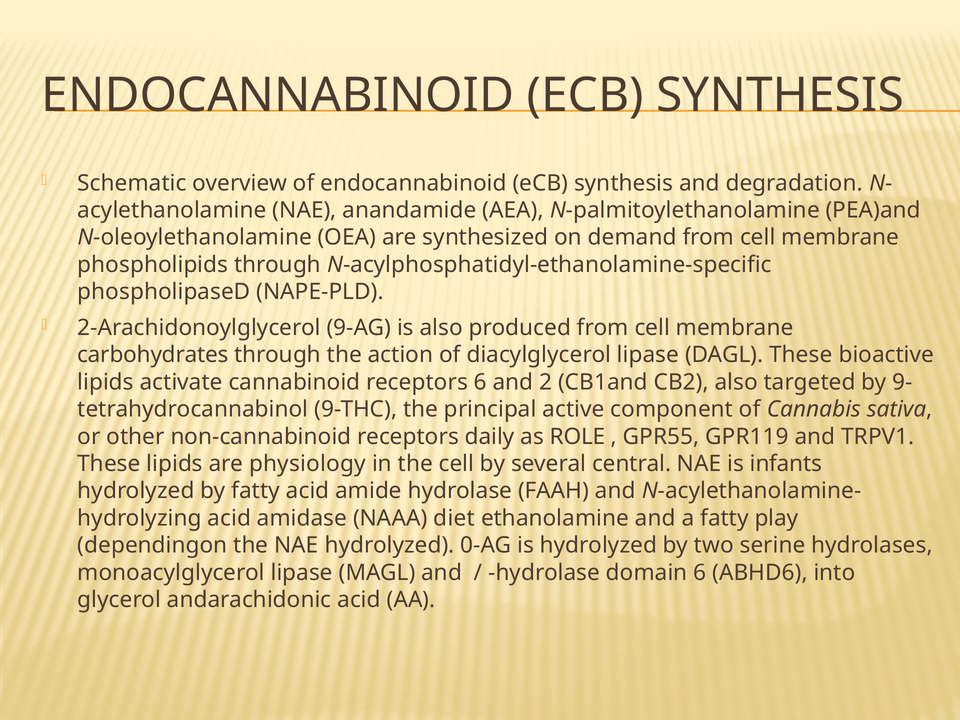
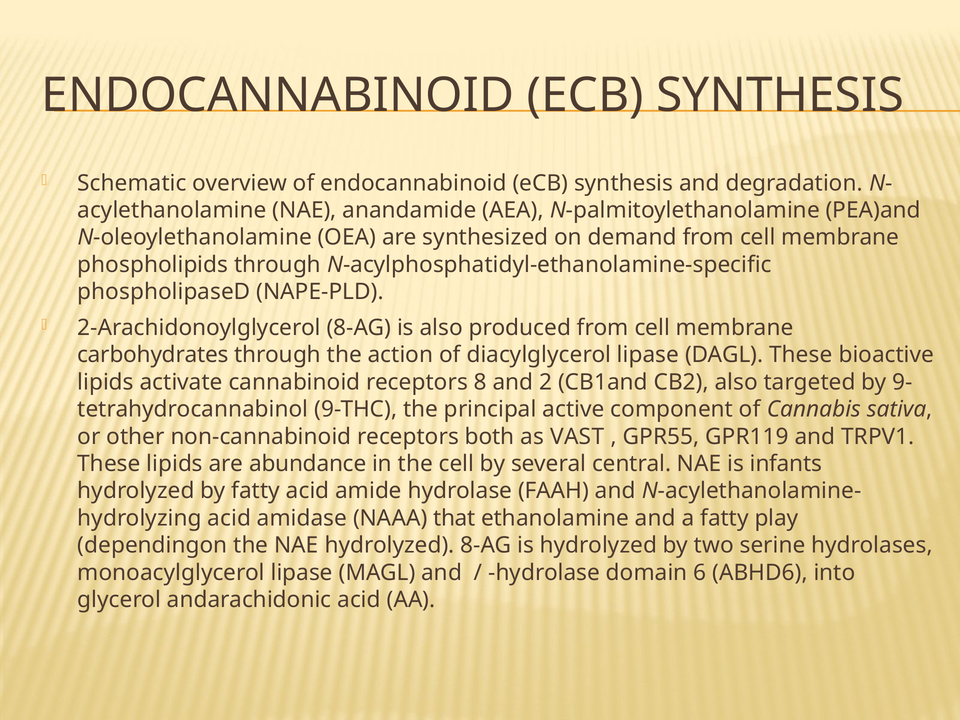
2-Arachidonoylglycerol 9-AG: 9-AG -> 8-AG
receptors 6: 6 -> 8
daily: daily -> both
ROLE: ROLE -> VAST
physiology: physiology -> abundance
diet: diet -> that
hydrolyzed 0-AG: 0-AG -> 8-AG
